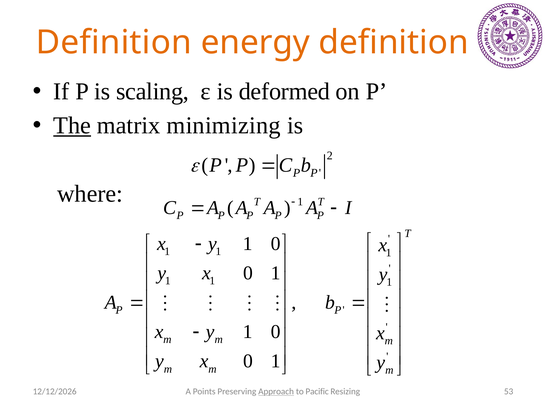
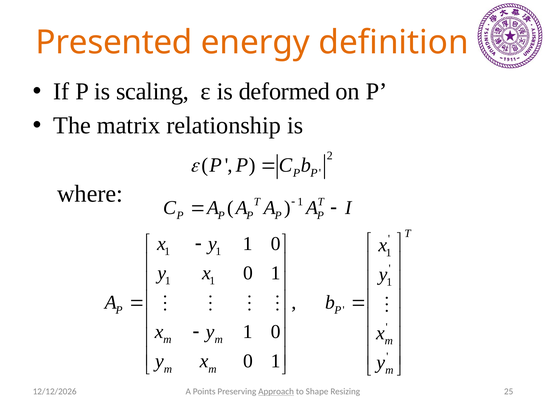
Definition at (114, 43): Definition -> Presented
The underline: present -> none
minimizing: minimizing -> relationship
Pacific: Pacific -> Shape
53: 53 -> 25
